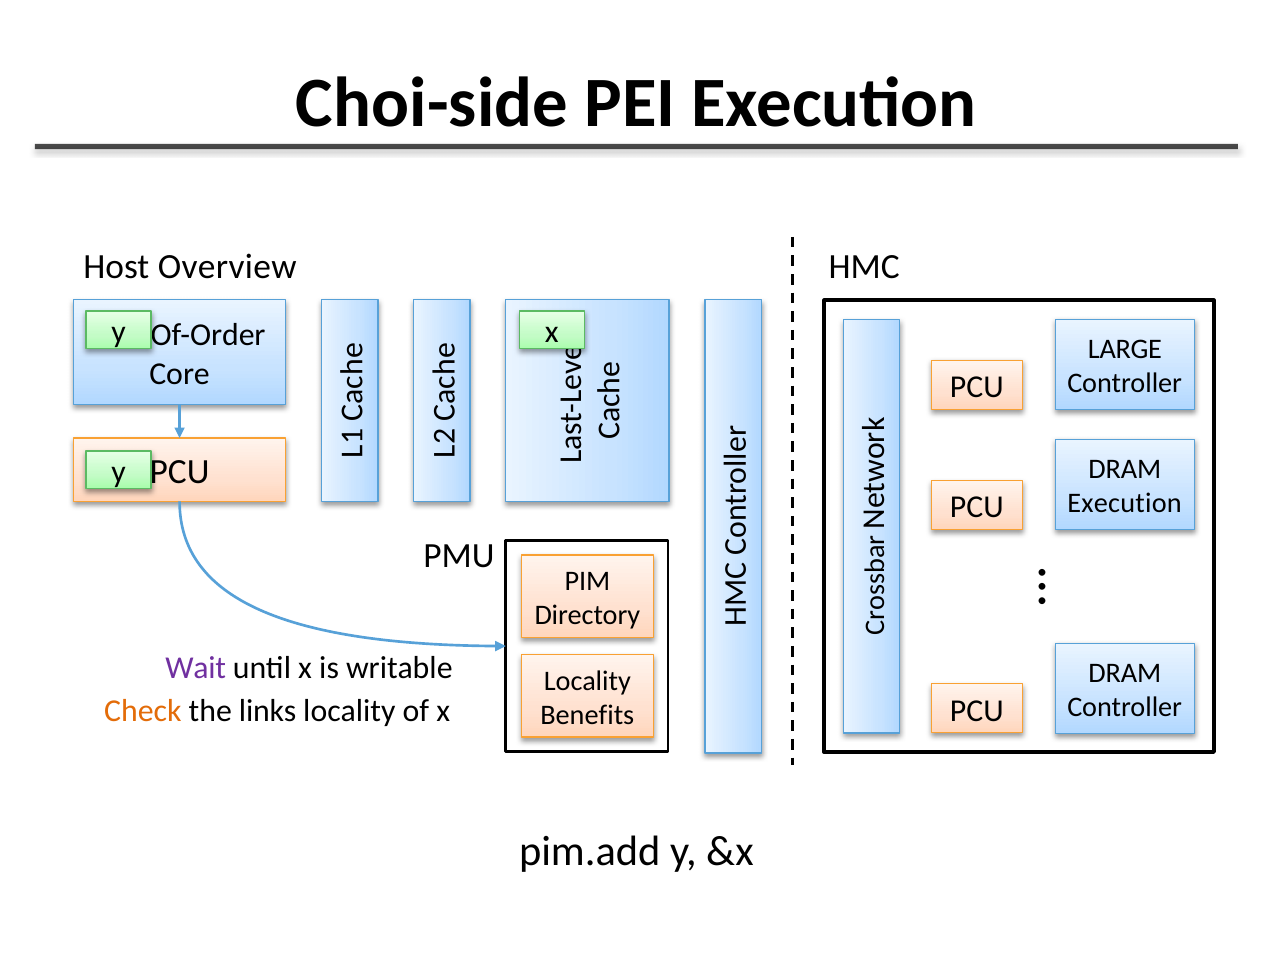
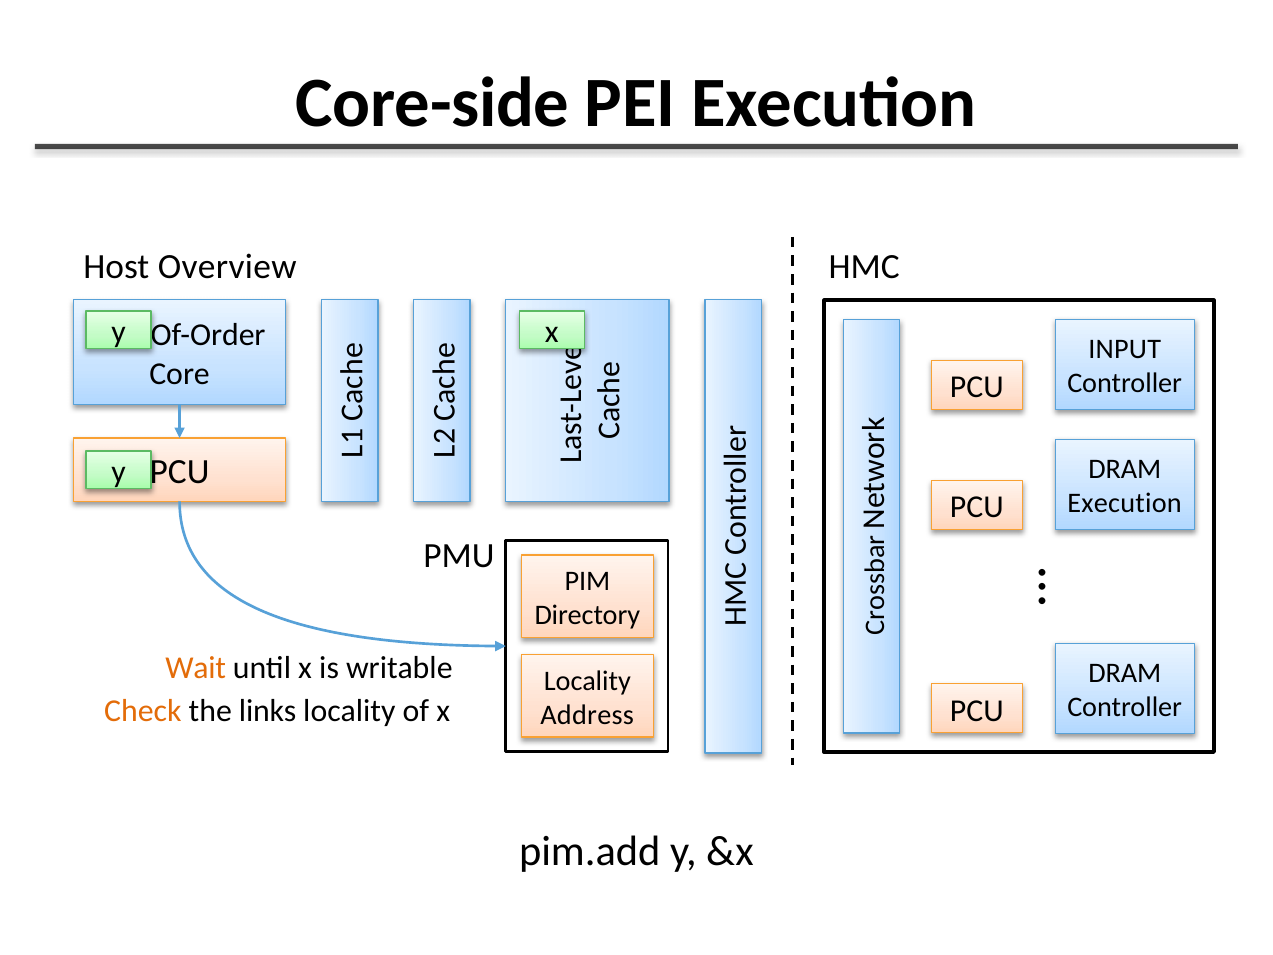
Choi-side: Choi-side -> Core-side
LARGE: LARGE -> INPUT
Wait colour: purple -> orange
Benefits: Benefits -> Address
